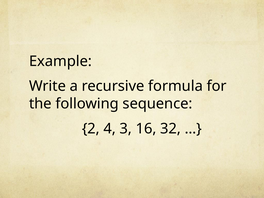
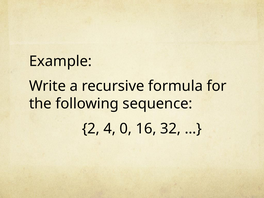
3: 3 -> 0
